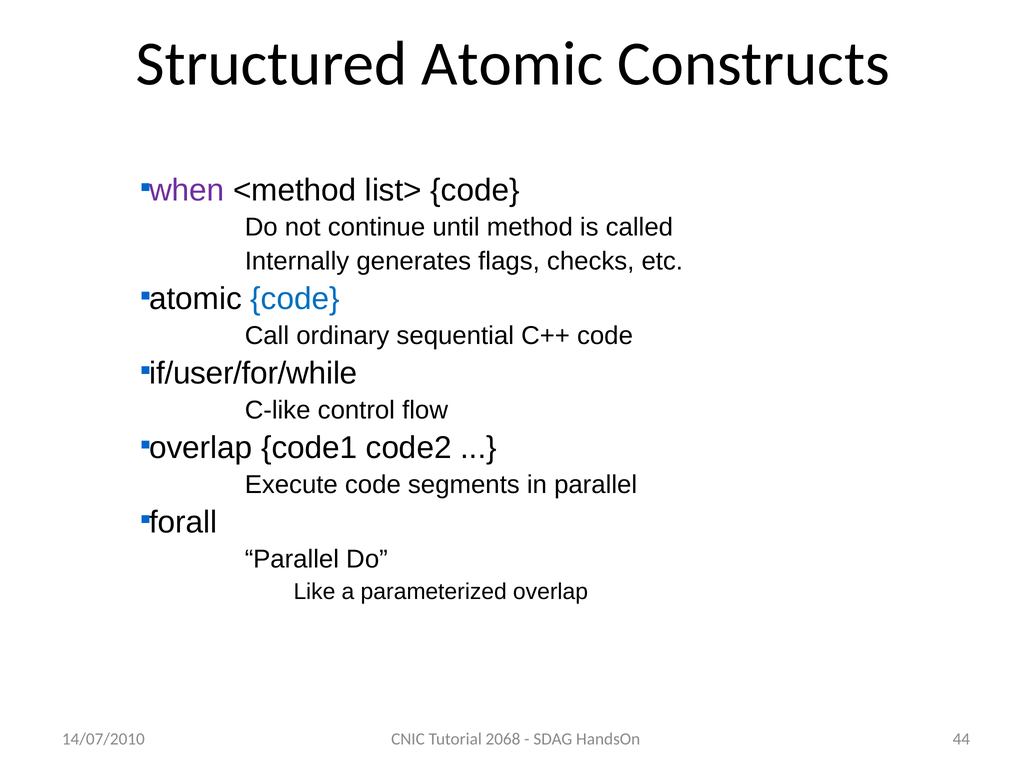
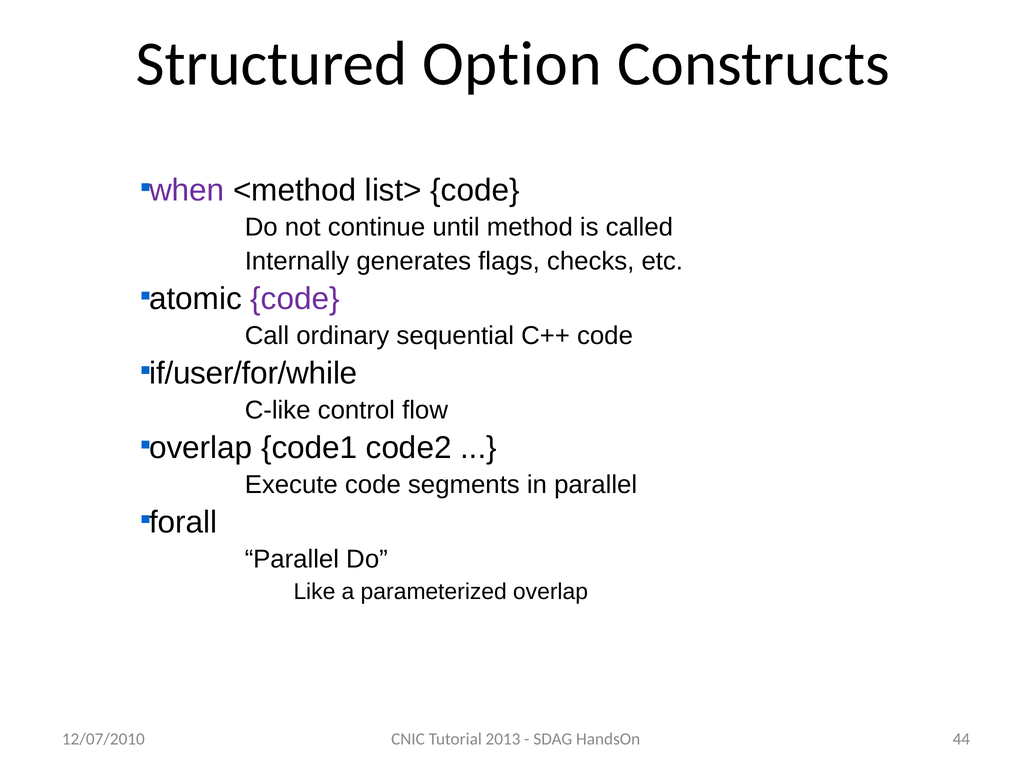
Structured Atomic: Atomic -> Option
code at (295, 299) colour: blue -> purple
14/07/2010: 14/07/2010 -> 12/07/2010
2068: 2068 -> 2013
